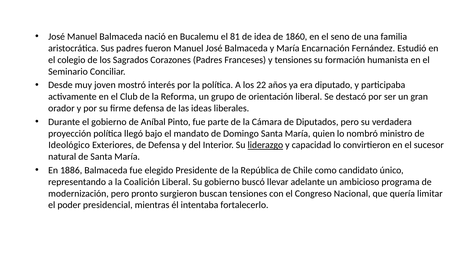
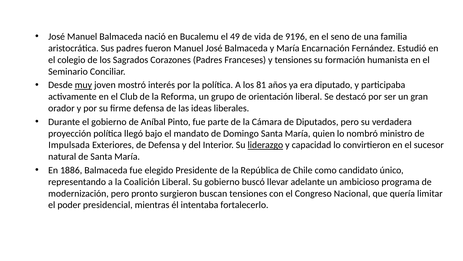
81: 81 -> 49
idea: idea -> vida
1860: 1860 -> 9196
muy underline: none -> present
22: 22 -> 81
Ideológico: Ideológico -> Impulsada
